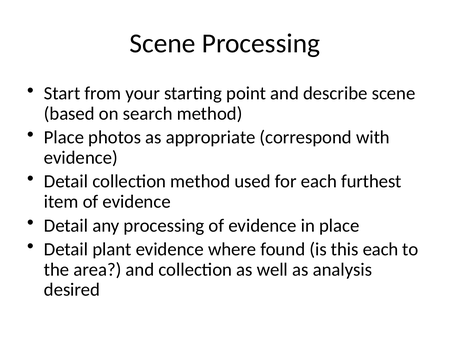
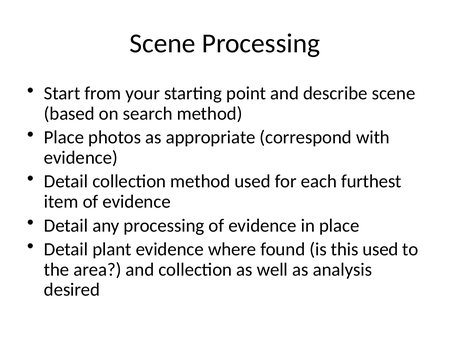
this each: each -> used
